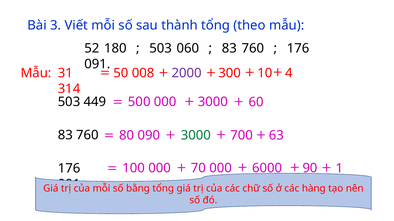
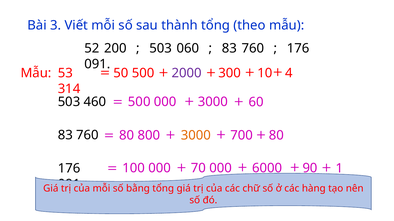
180: 180 -> 200
31: 31 -> 53
50 008: 008 -> 500
449: 449 -> 460
090: 090 -> 800
3000 at (196, 136) colour: green -> orange
700 63: 63 -> 80
